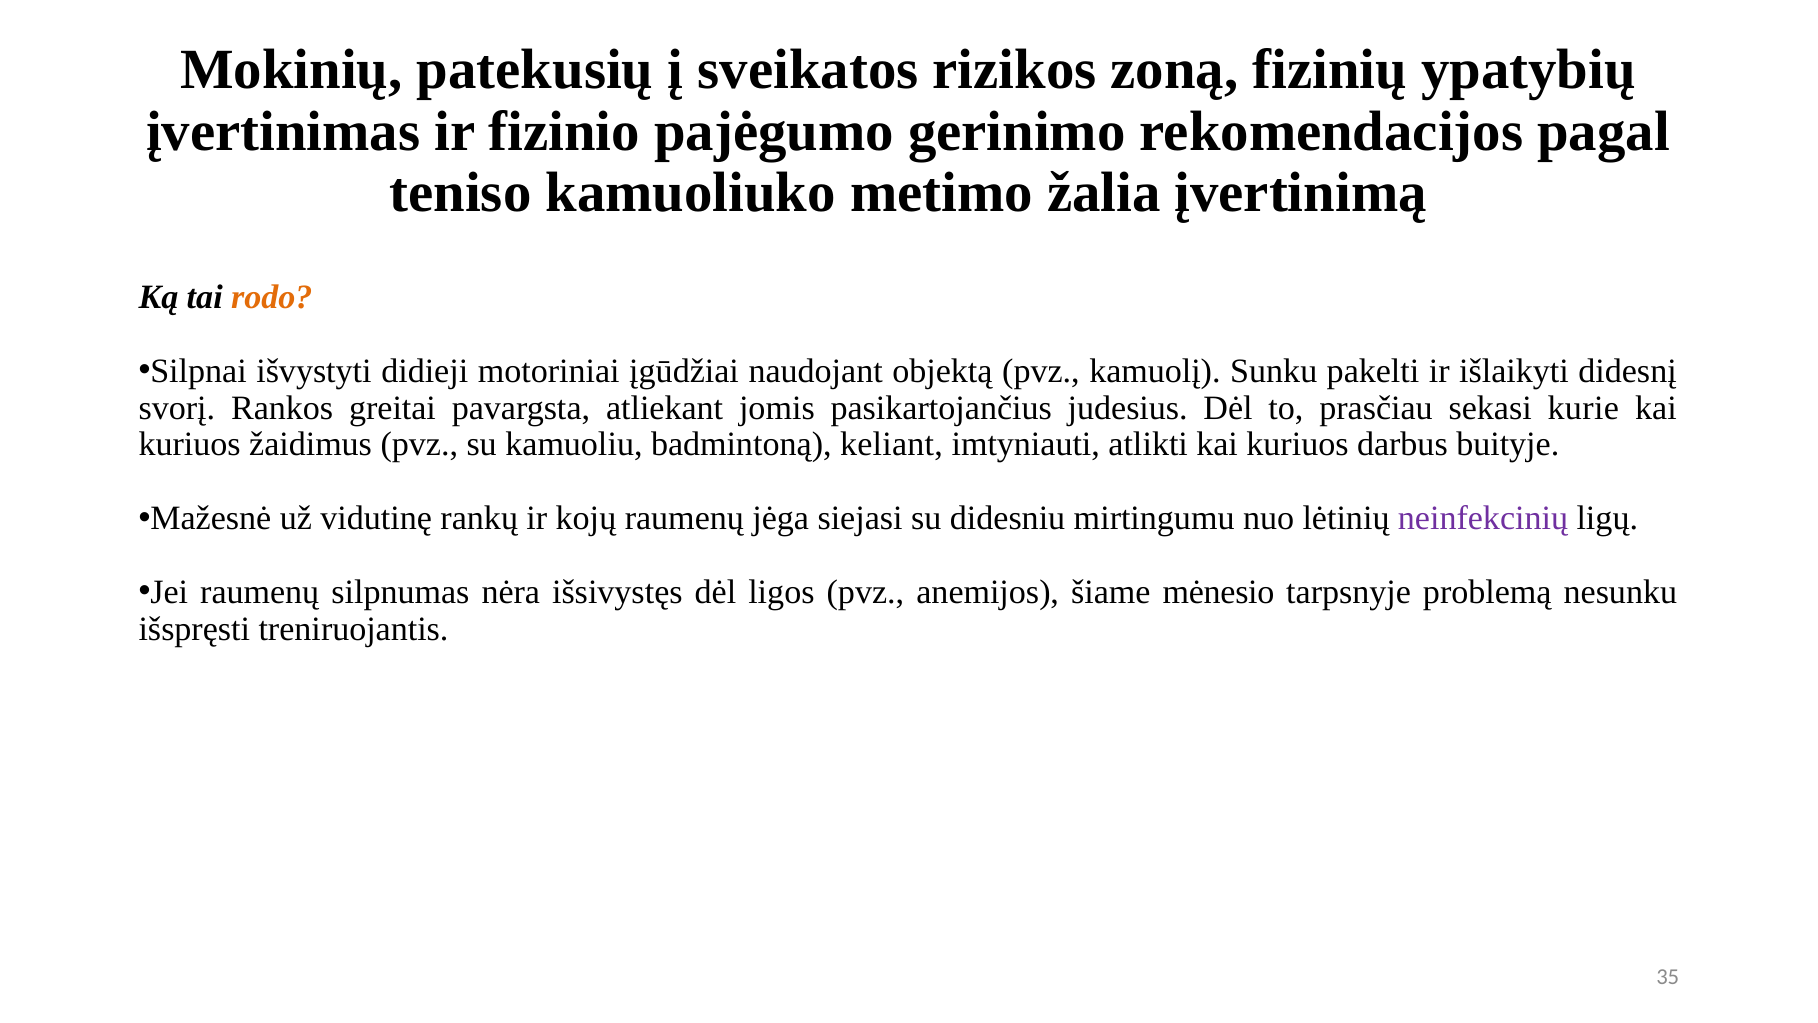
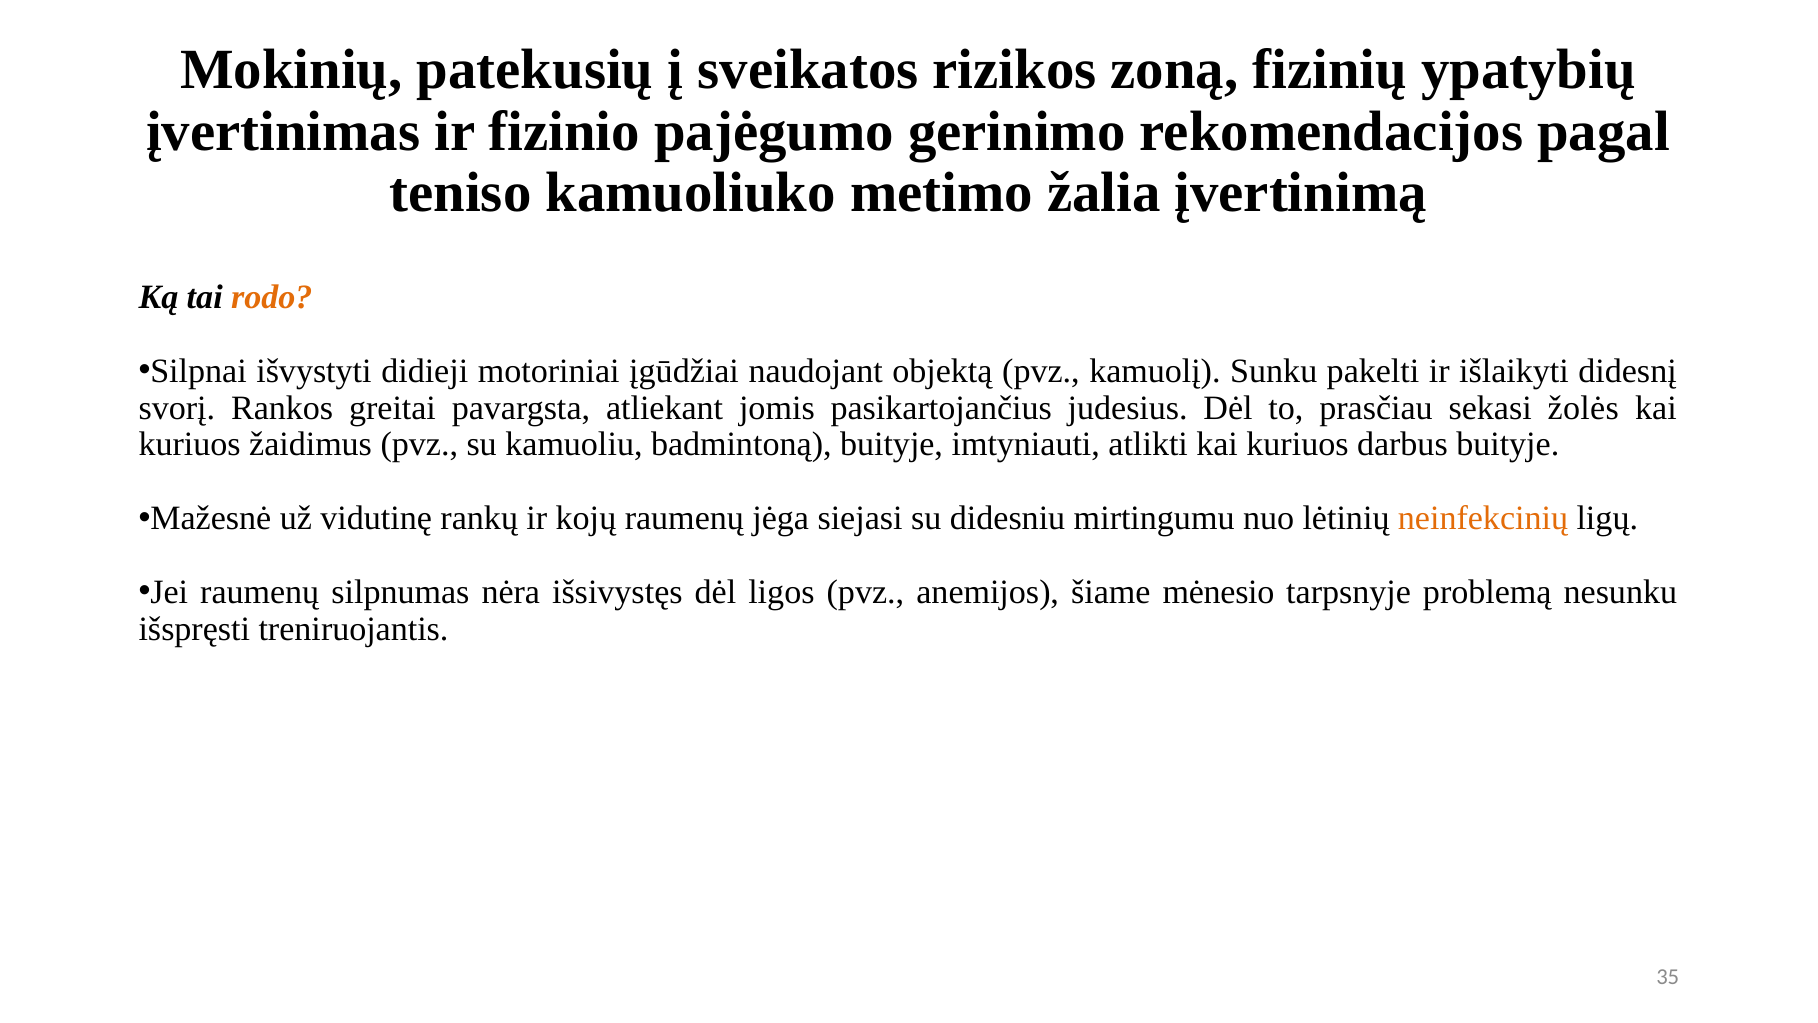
kurie: kurie -> žolės
badmintoną keliant: keliant -> buityje
neinfekcinių colour: purple -> orange
